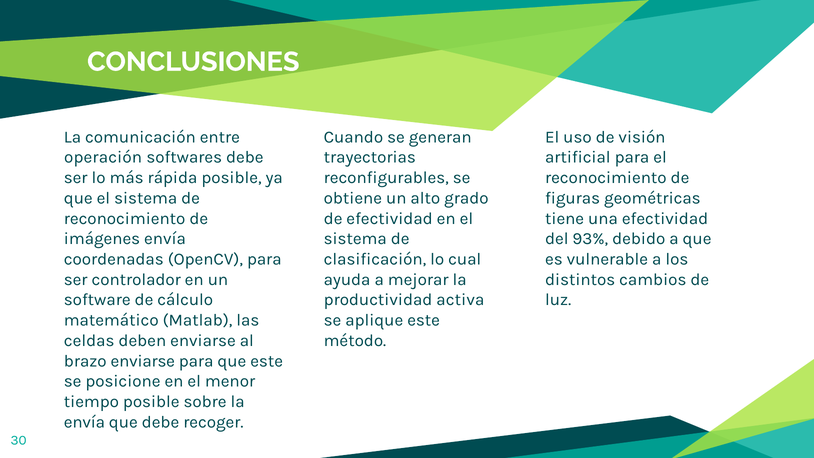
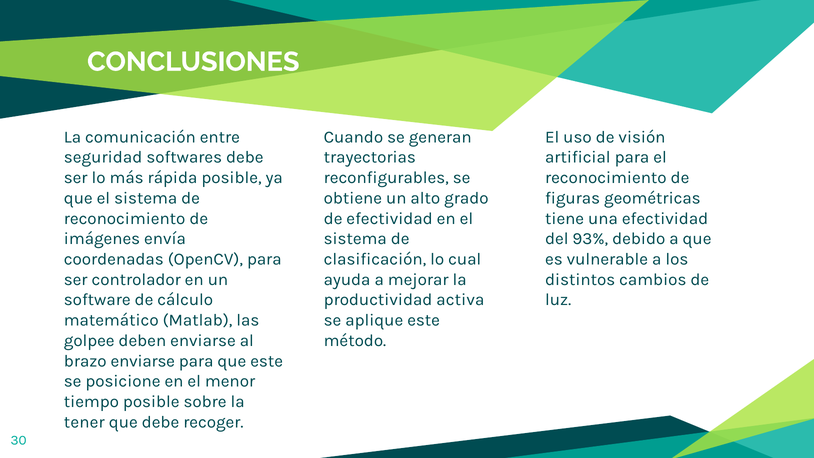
operación: operación -> seguridad
celdas: celdas -> golpee
envía at (84, 422): envía -> tener
